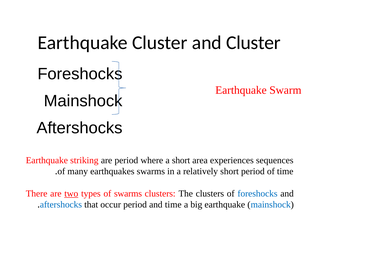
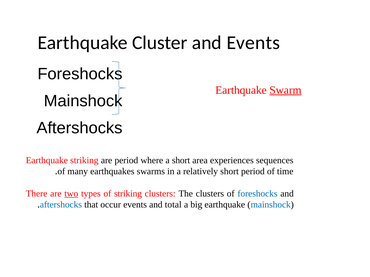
and Cluster: Cluster -> Events
Swarm underline: none -> present
of swarms: swarms -> striking
occur period: period -> events
and time: time -> total
